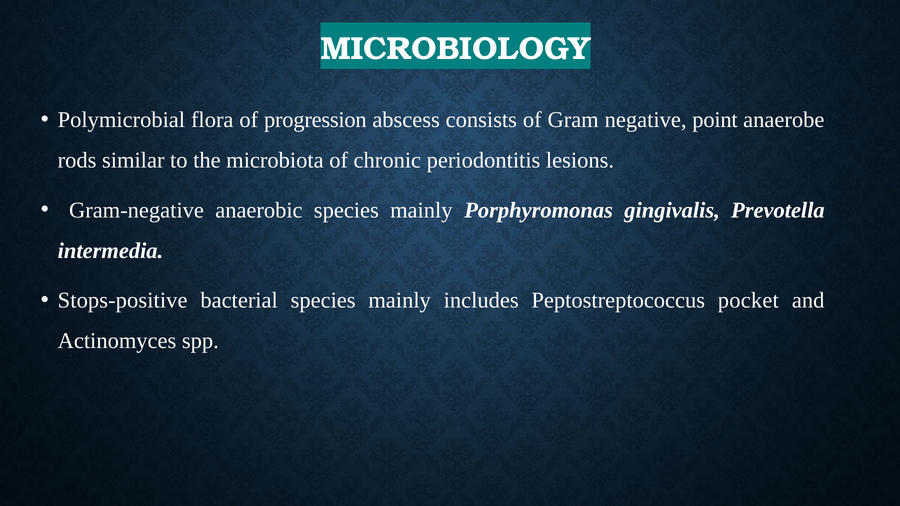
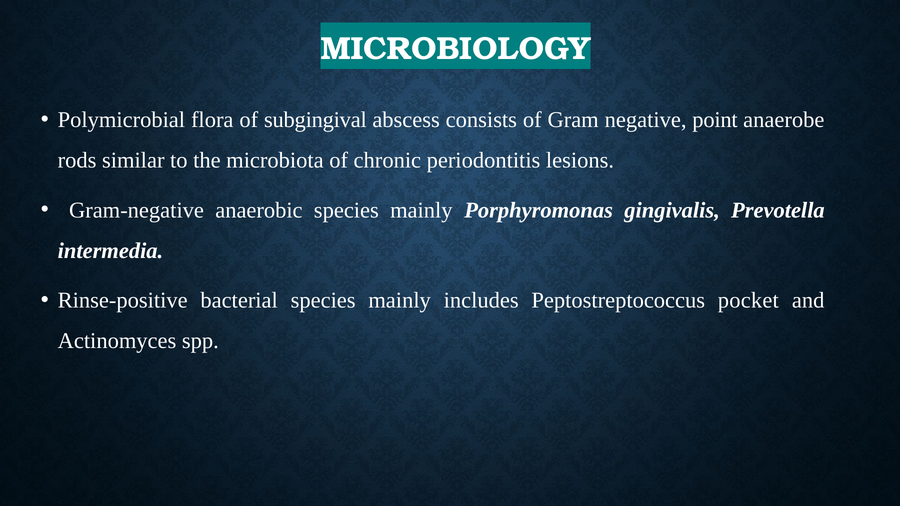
progression: progression -> subgingival
Stops-positive: Stops-positive -> Rinse-positive
